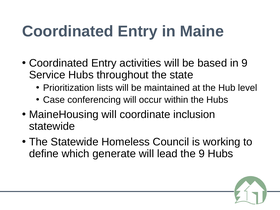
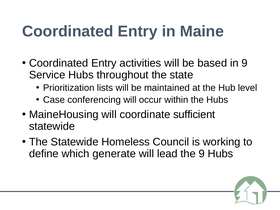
inclusion: inclusion -> sufficient
